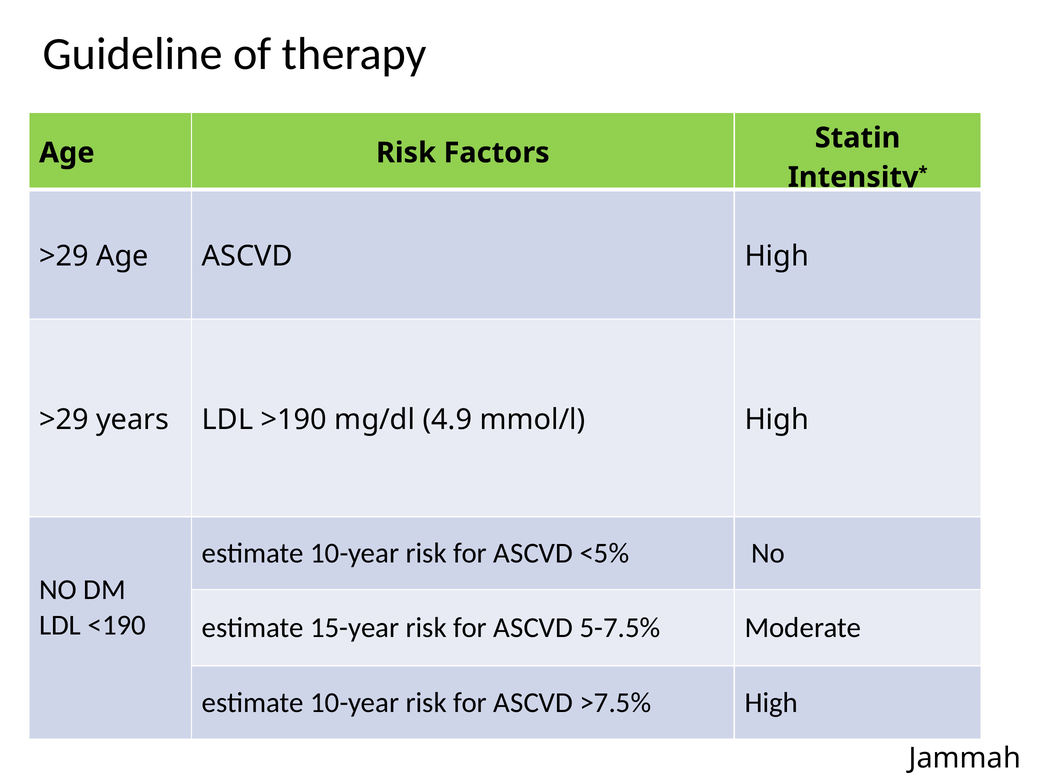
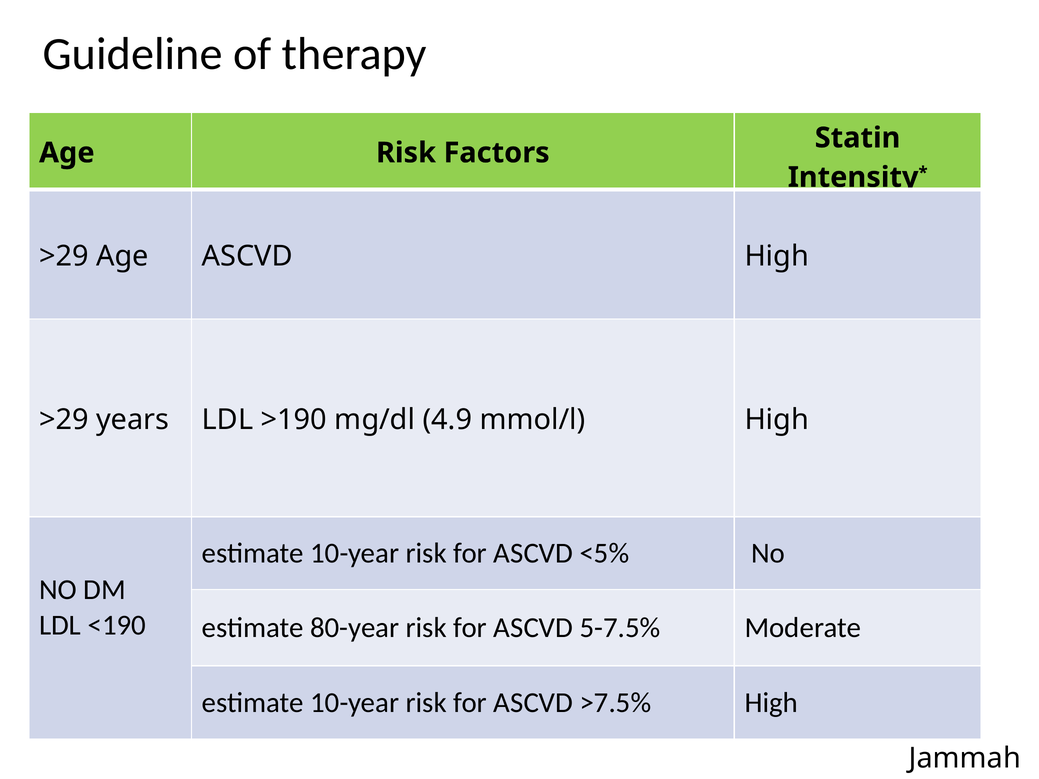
15-year: 15-year -> 80-year
